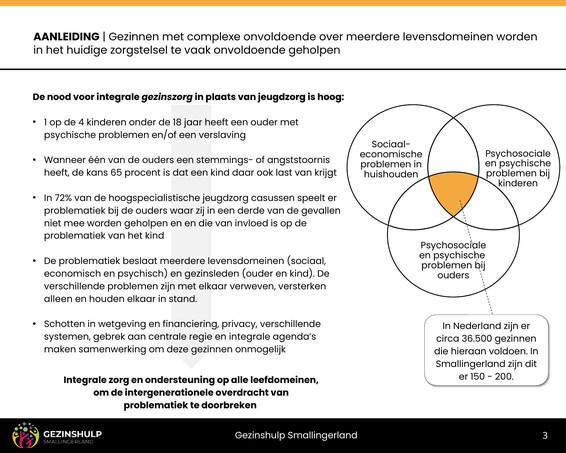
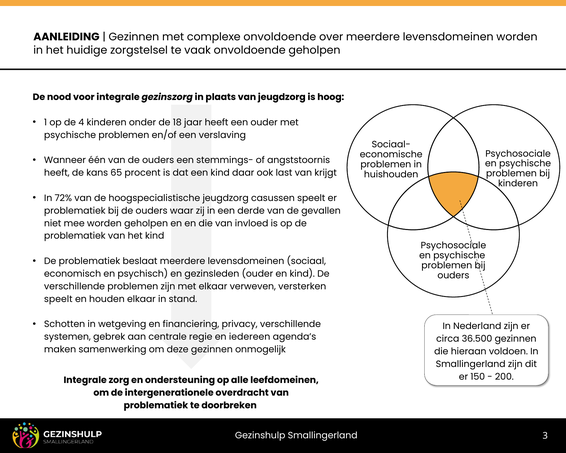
alleen at (58, 299): alleen -> speelt
en integrale: integrale -> iedereen
